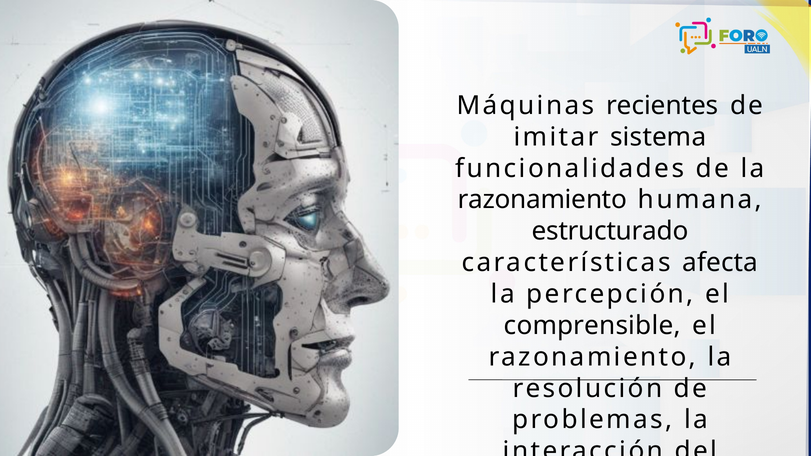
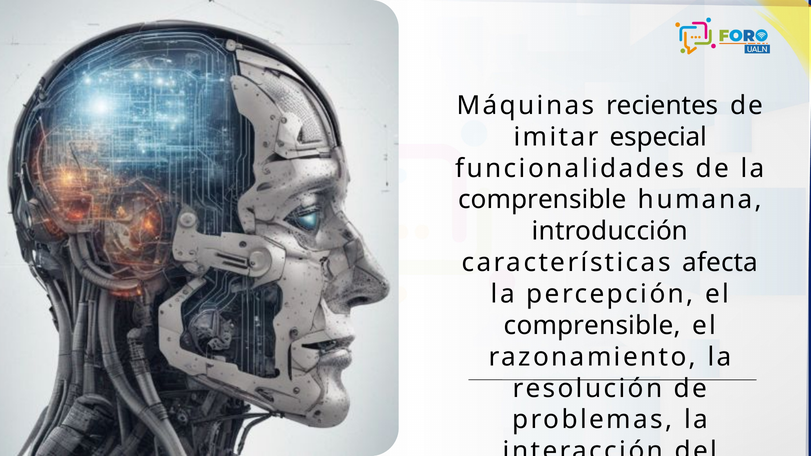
sistema: sistema -> especial
razonamiento at (542, 200): razonamiento -> comprensible
estructurado: estructurado -> introducción
